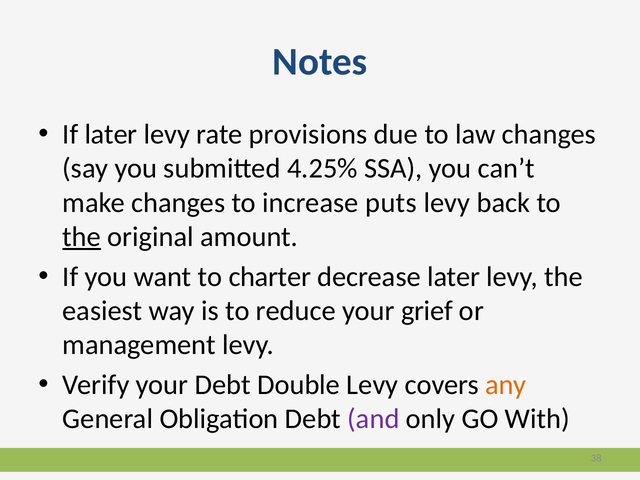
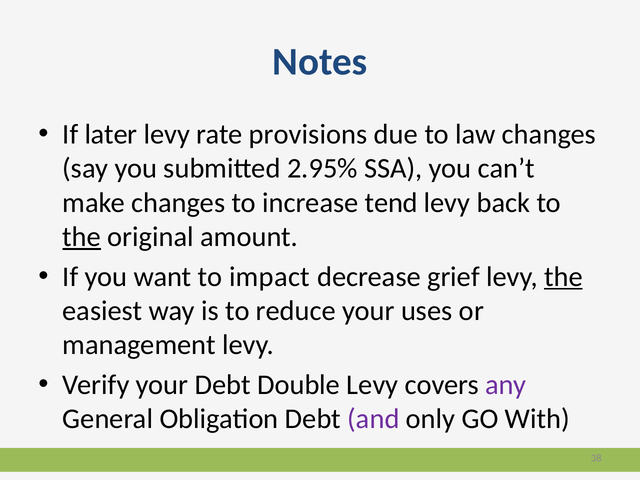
4.25%: 4.25% -> 2.95%
puts: puts -> tend
charter: charter -> impact
decrease later: later -> grief
the at (563, 277) underline: none -> present
grief: grief -> uses
any colour: orange -> purple
